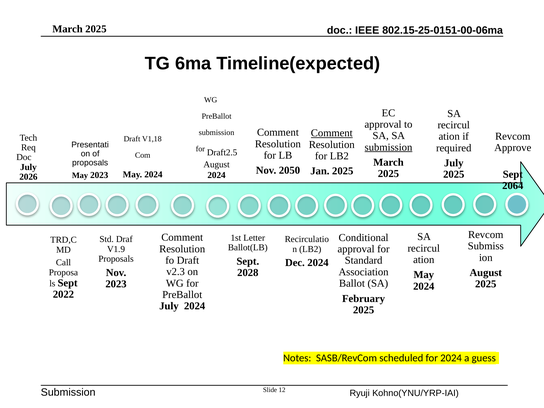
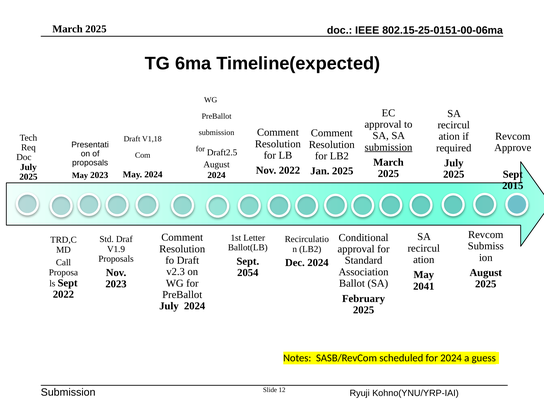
Comment at (332, 133) underline: present -> none
Nov 2050: 2050 -> 2022
2026 at (28, 177): 2026 -> 2025
2064: 2064 -> 2015
2028: 2028 -> 2054
2024 at (424, 286): 2024 -> 2041
